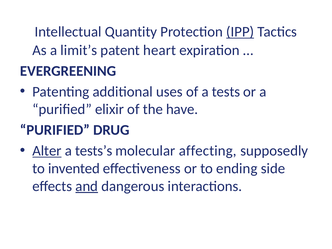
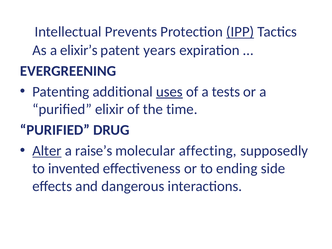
Quantity: Quantity -> Prevents
limit’s: limit’s -> elixir’s
heart: heart -> years
uses underline: none -> present
have: have -> time
tests’s: tests’s -> raise’s
and underline: present -> none
